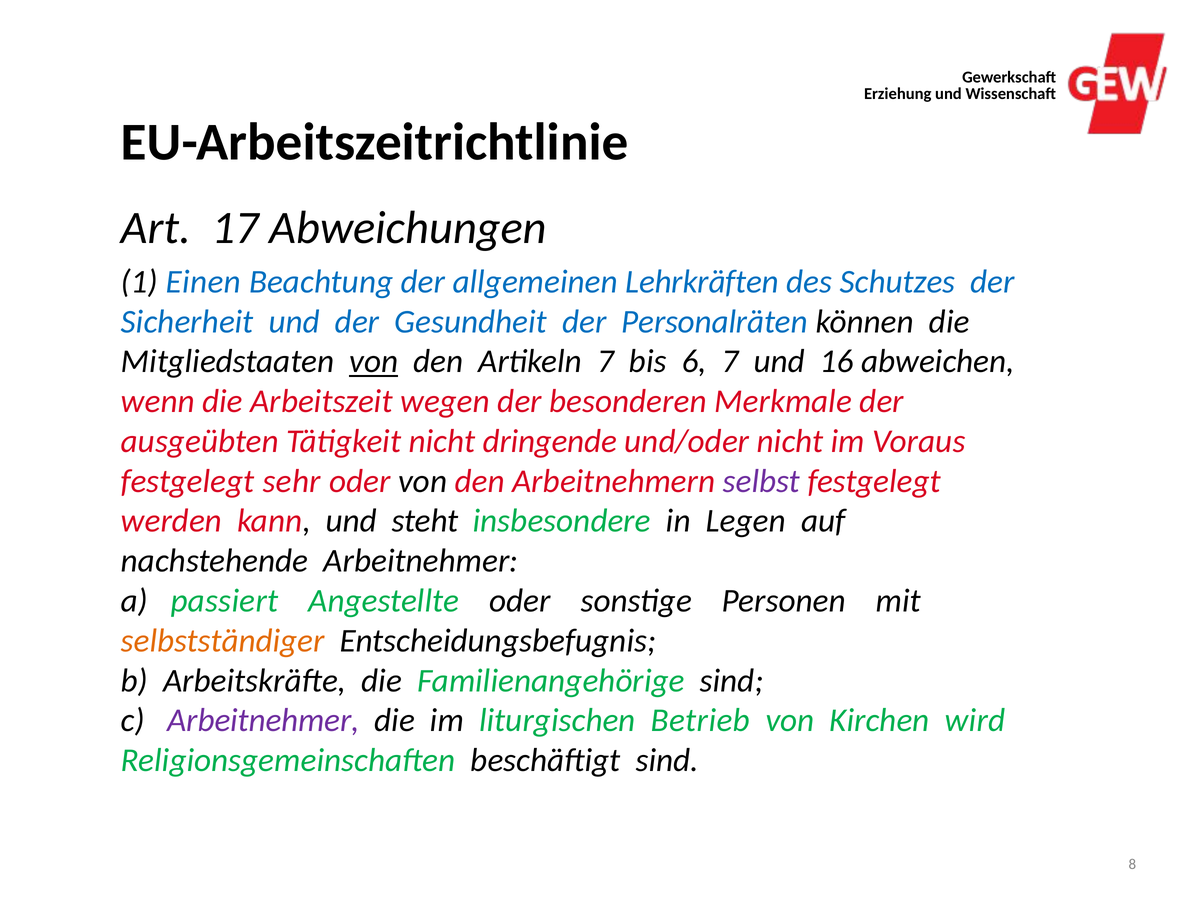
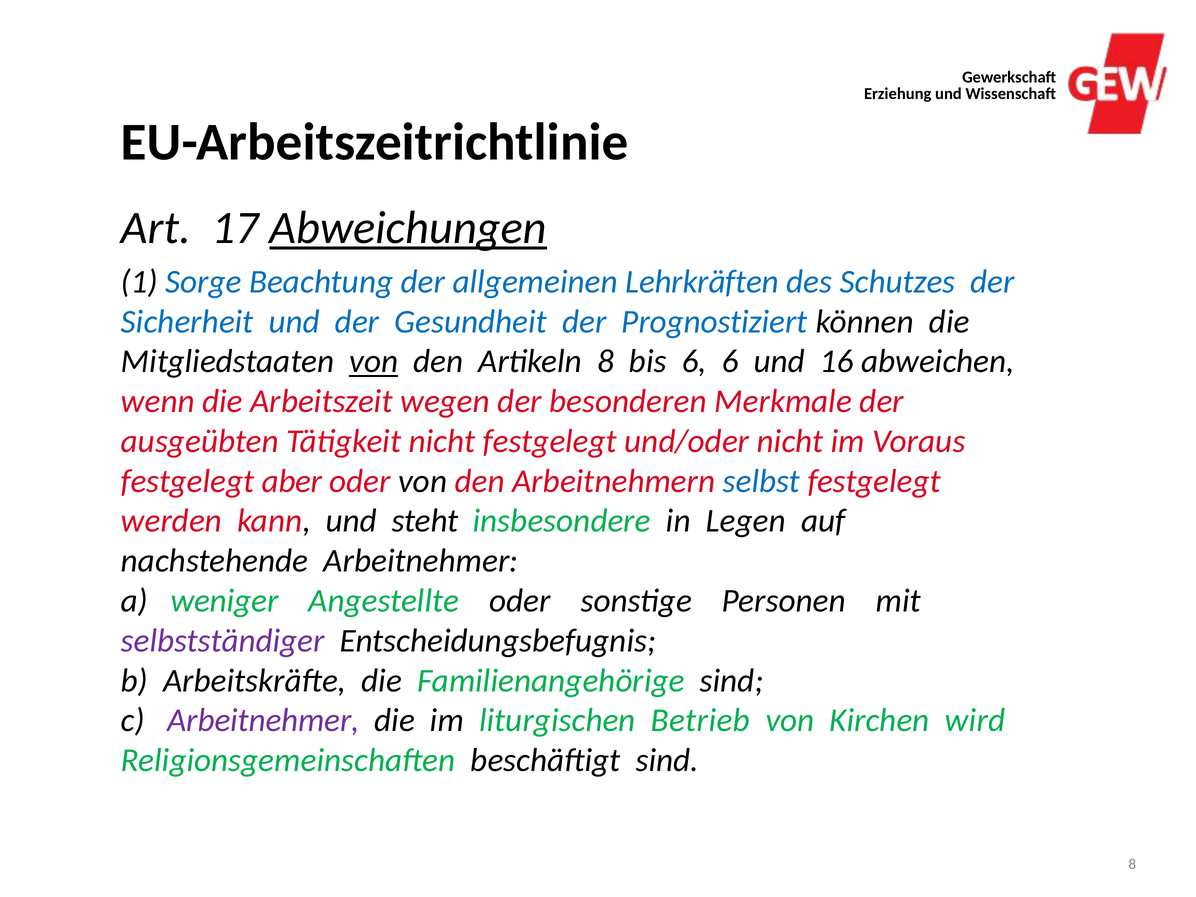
Abweichungen underline: none -> present
Einen: Einen -> Sorge
Personalräten: Personalräten -> Prognostiziert
Artikeln 7: 7 -> 8
6 7: 7 -> 6
nicht dringende: dringende -> festgelegt
sehr: sehr -> aber
selbst colour: purple -> blue
passiert: passiert -> weniger
selbstständiger colour: orange -> purple
